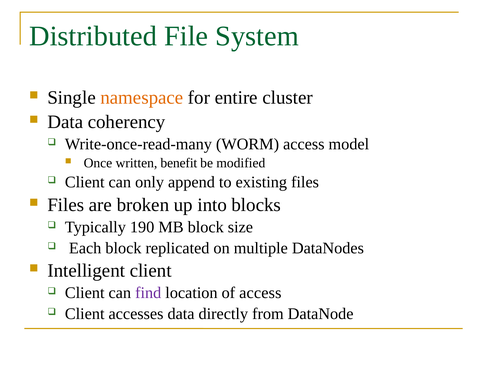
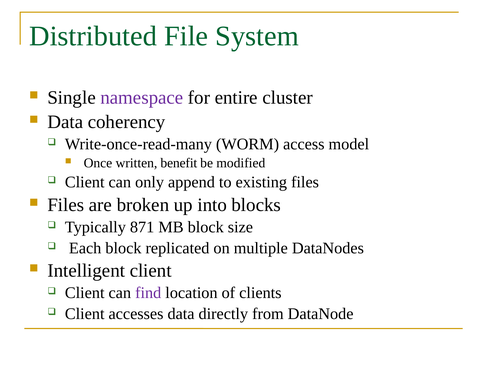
namespace colour: orange -> purple
190: 190 -> 871
of access: access -> clients
